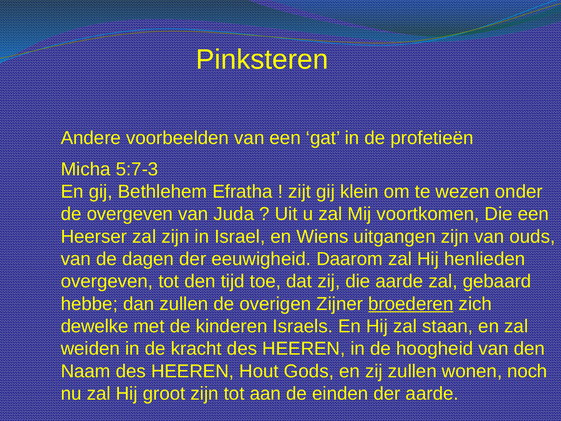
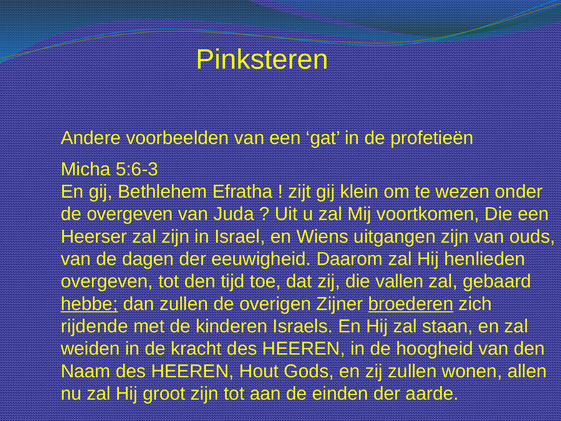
5:7-3: 5:7-3 -> 5:6-3
die aarde: aarde -> vallen
hebbe underline: none -> present
dewelke: dewelke -> rijdende
noch: noch -> allen
